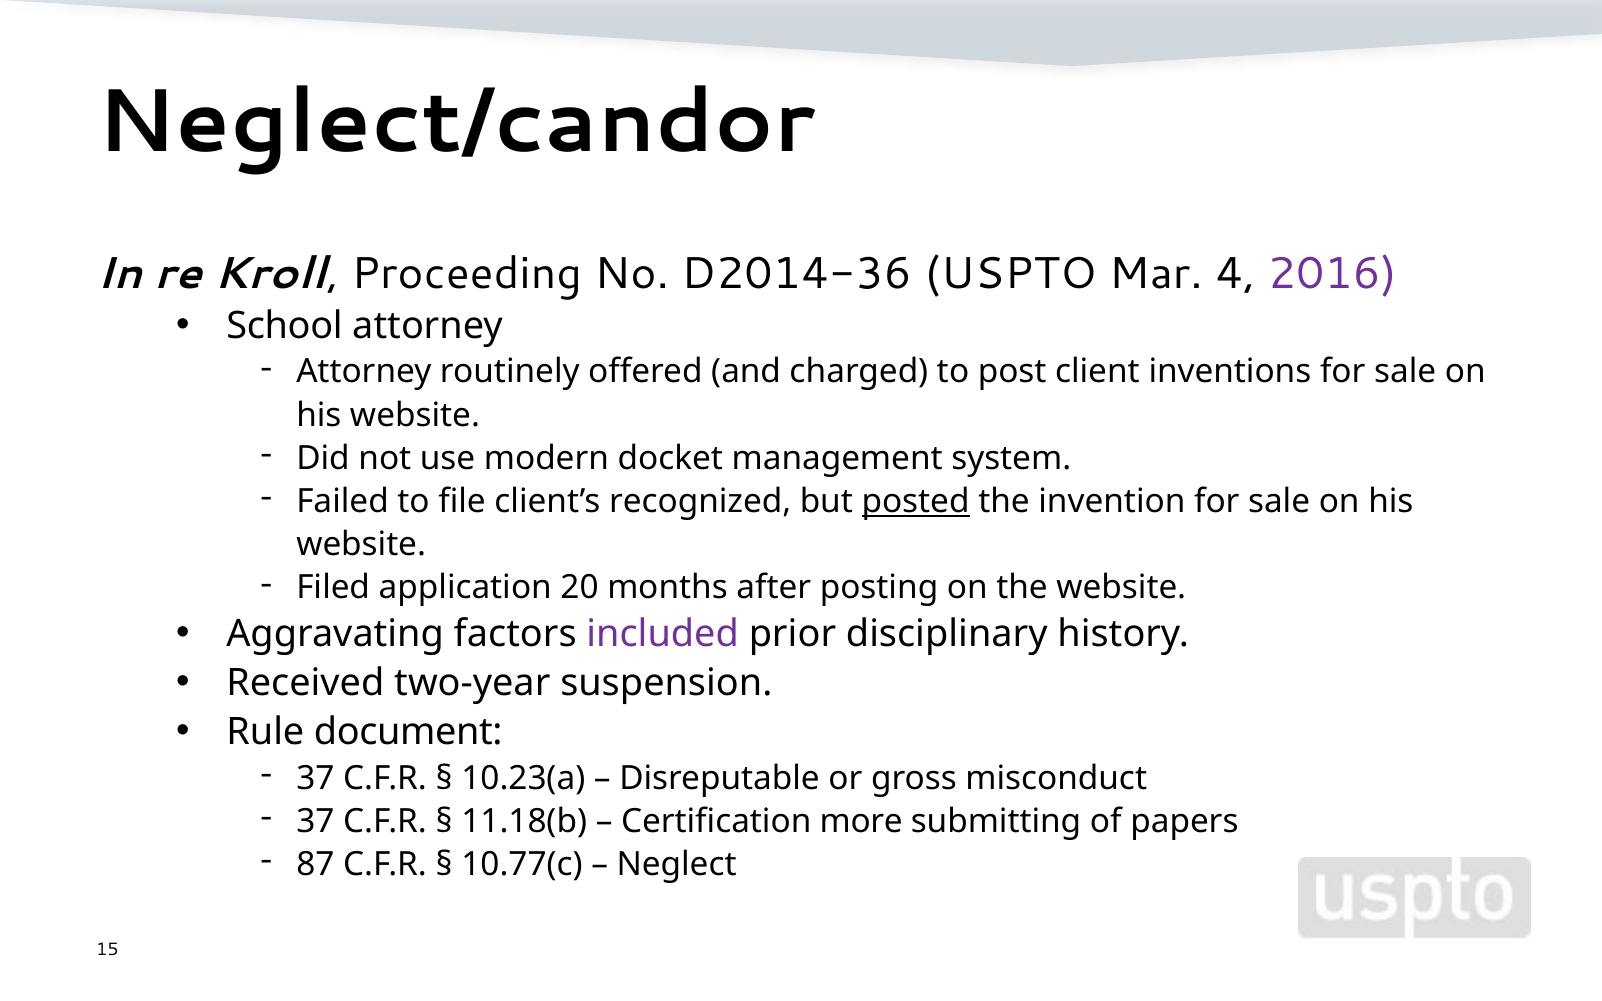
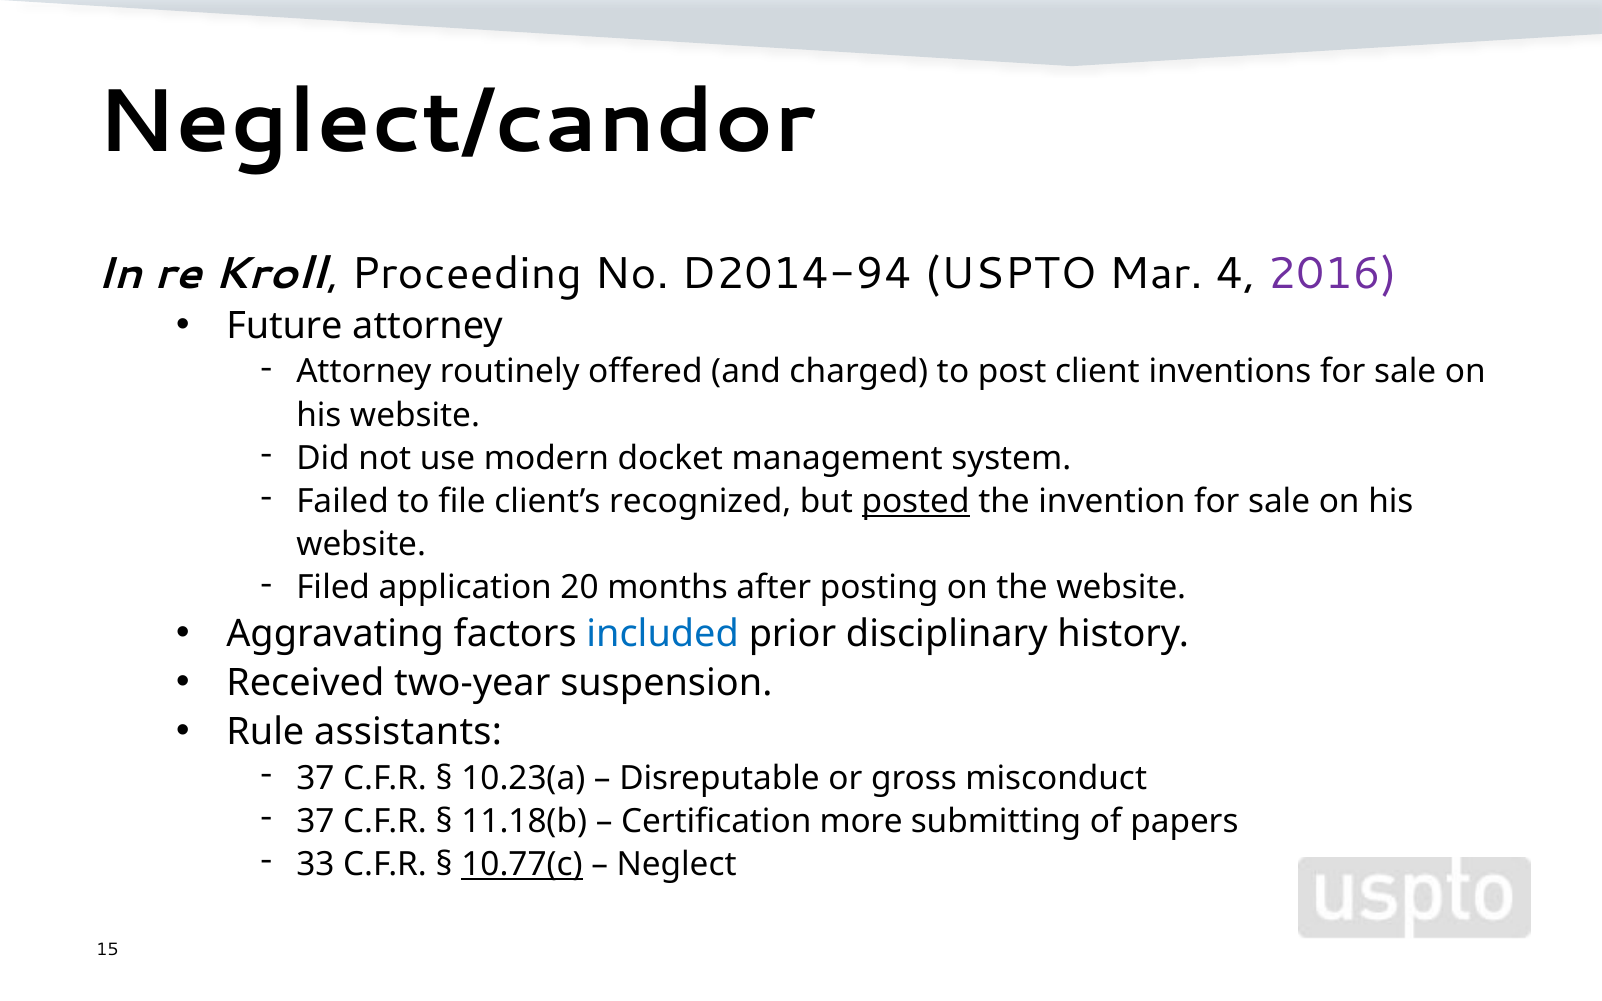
D2014-36: D2014-36 -> D2014-94
School: School -> Future
included colour: purple -> blue
document: document -> assistants
87: 87 -> 33
10.77(c underline: none -> present
